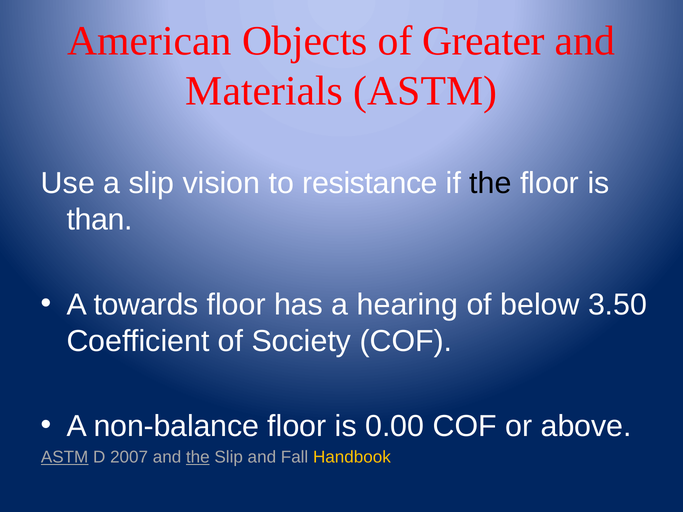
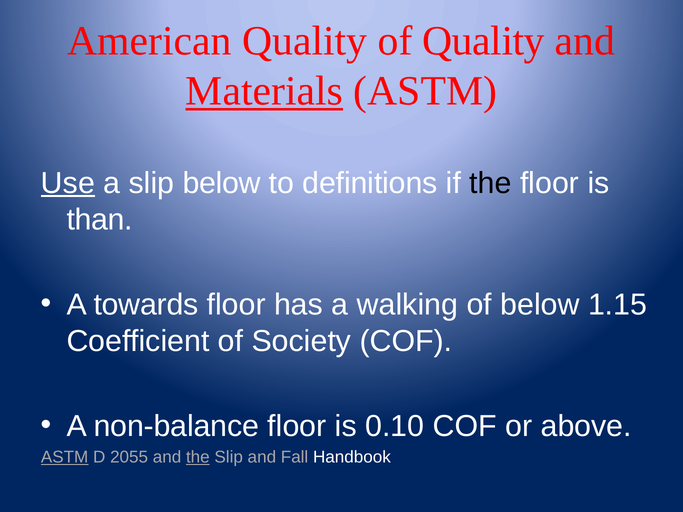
American Objects: Objects -> Quality
of Greater: Greater -> Quality
Materials underline: none -> present
Use underline: none -> present
slip vision: vision -> below
resistance: resistance -> definitions
hearing: hearing -> walking
3.50: 3.50 -> 1.15
0.00: 0.00 -> 0.10
2007: 2007 -> 2055
Handbook colour: yellow -> white
